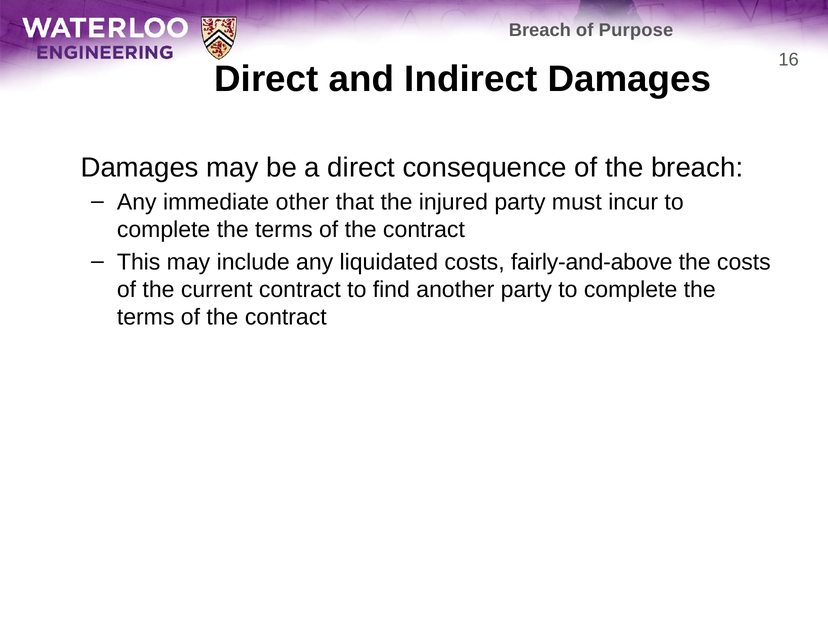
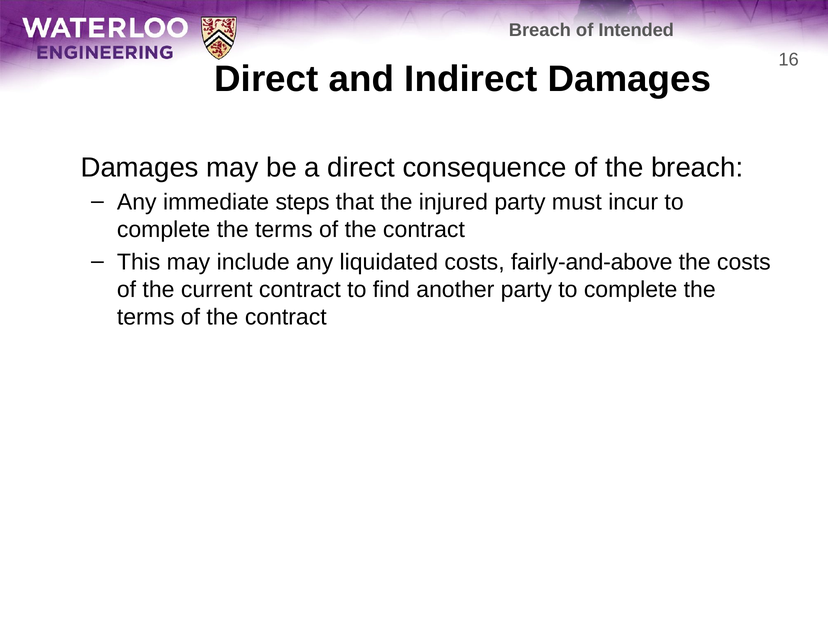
Purpose: Purpose -> Intended
other: other -> steps
